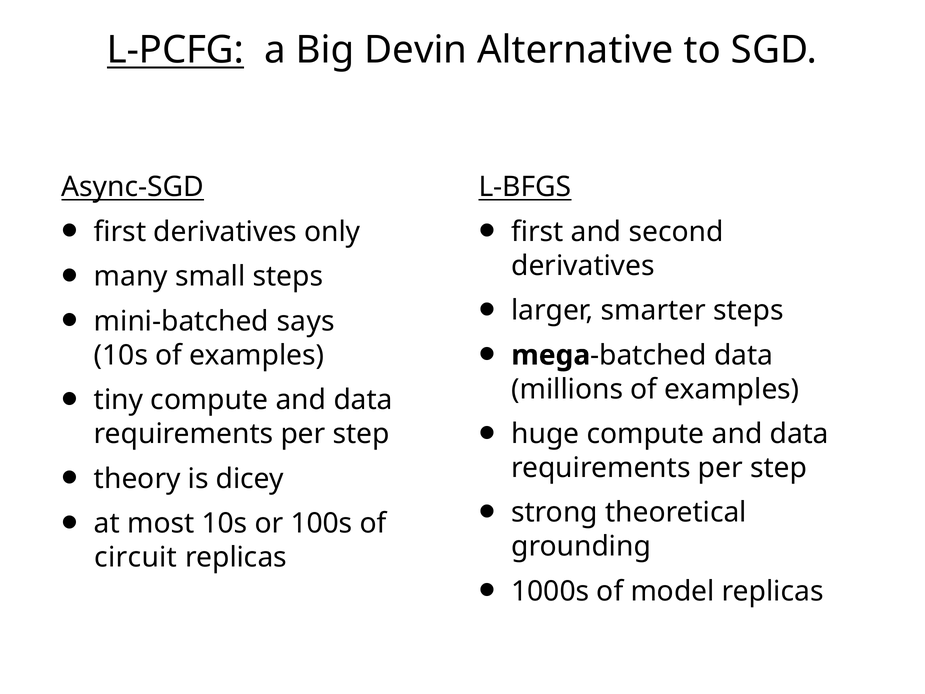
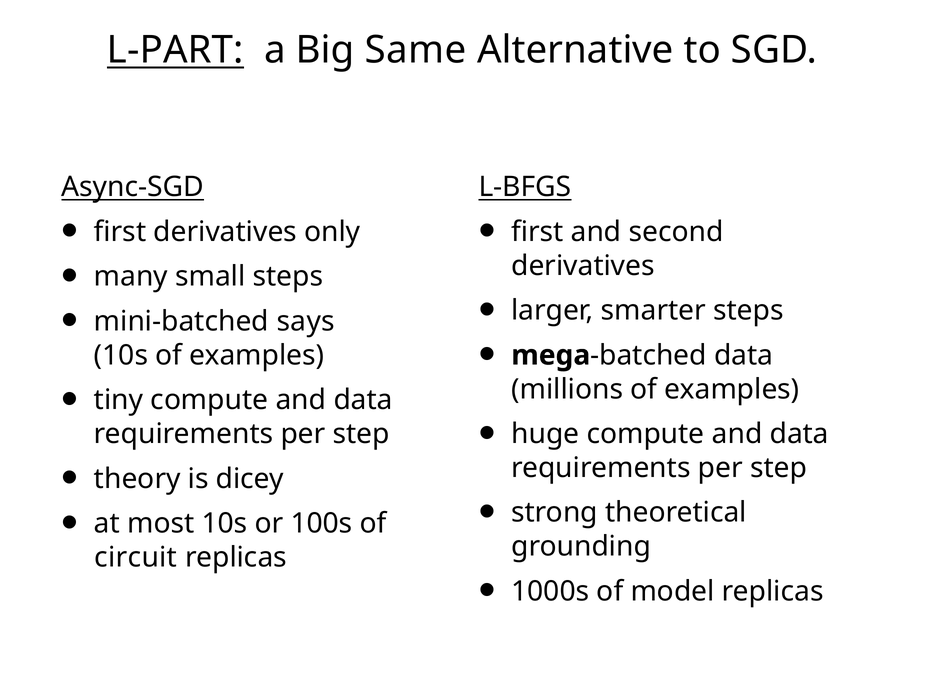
L-PCFG: L-PCFG -> L-PART
Devin: Devin -> Same
